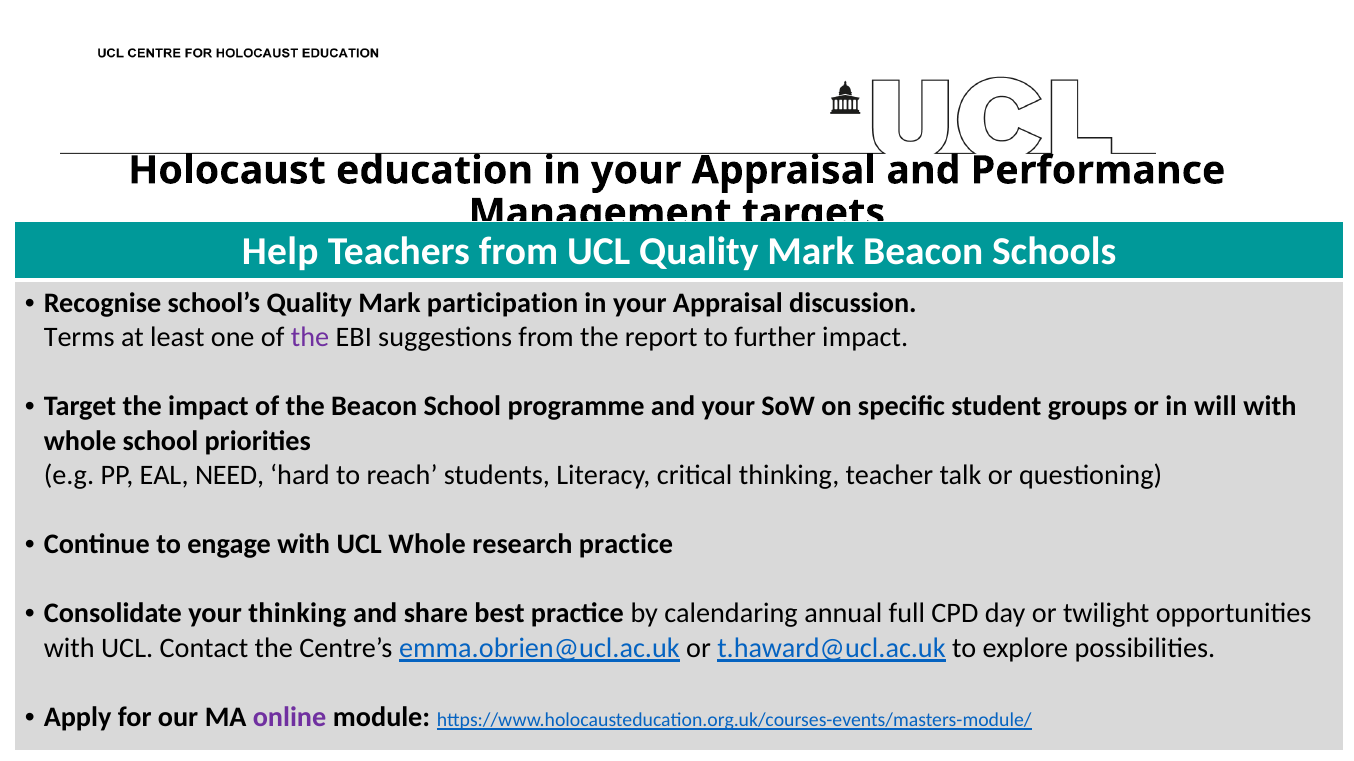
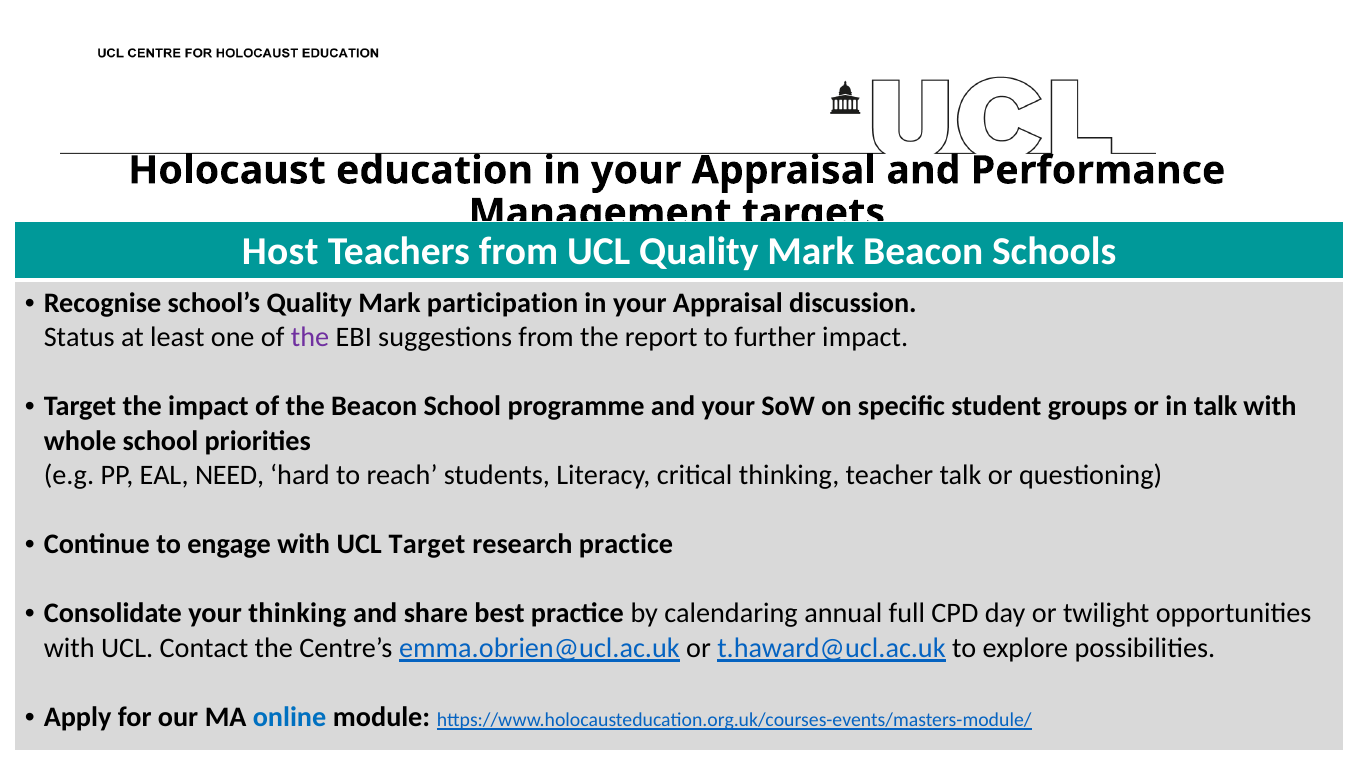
Help: Help -> Host
Terms: Terms -> Status
in will: will -> talk
UCL Whole: Whole -> Target
online colour: purple -> blue
